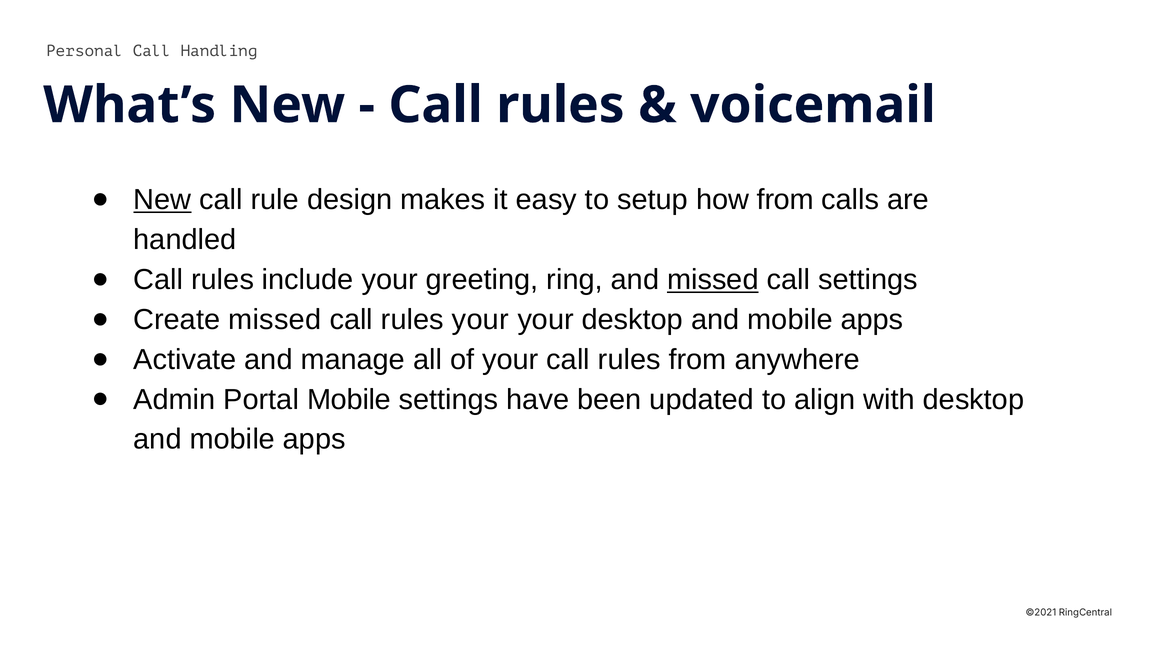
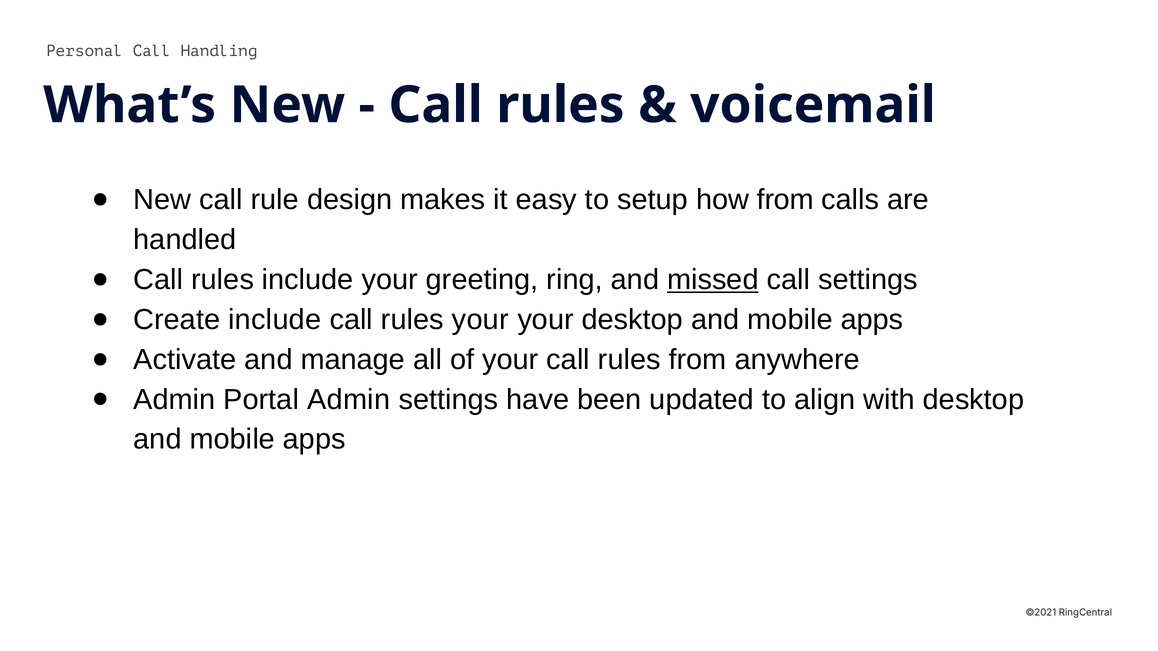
New at (162, 200) underline: present -> none
Create missed: missed -> include
Portal Mobile: Mobile -> Admin
